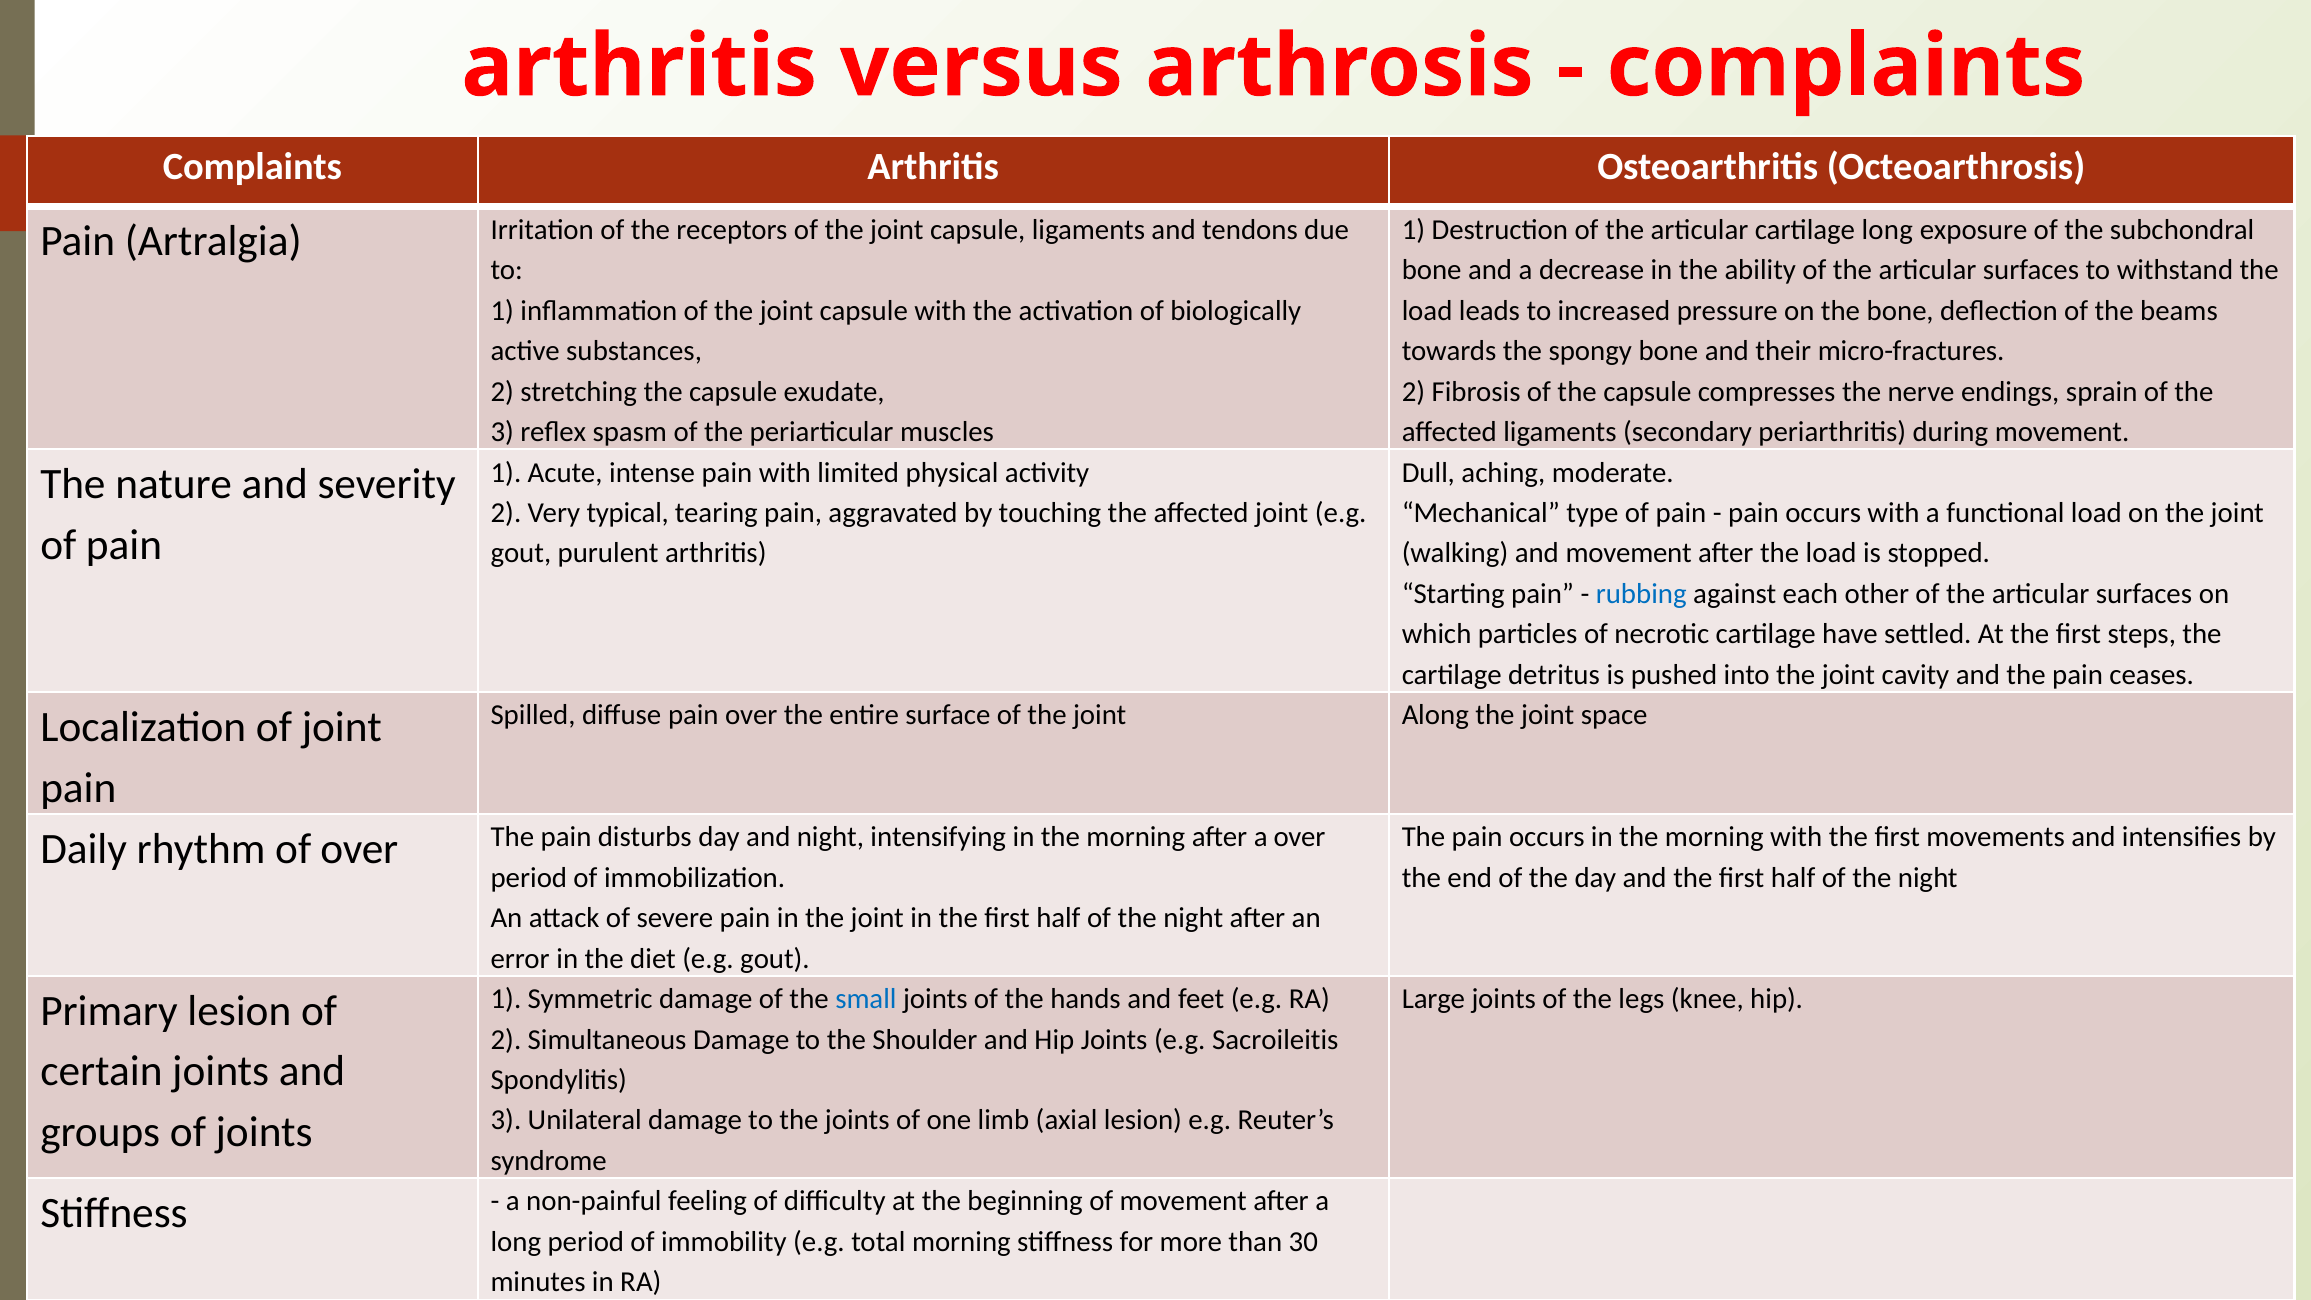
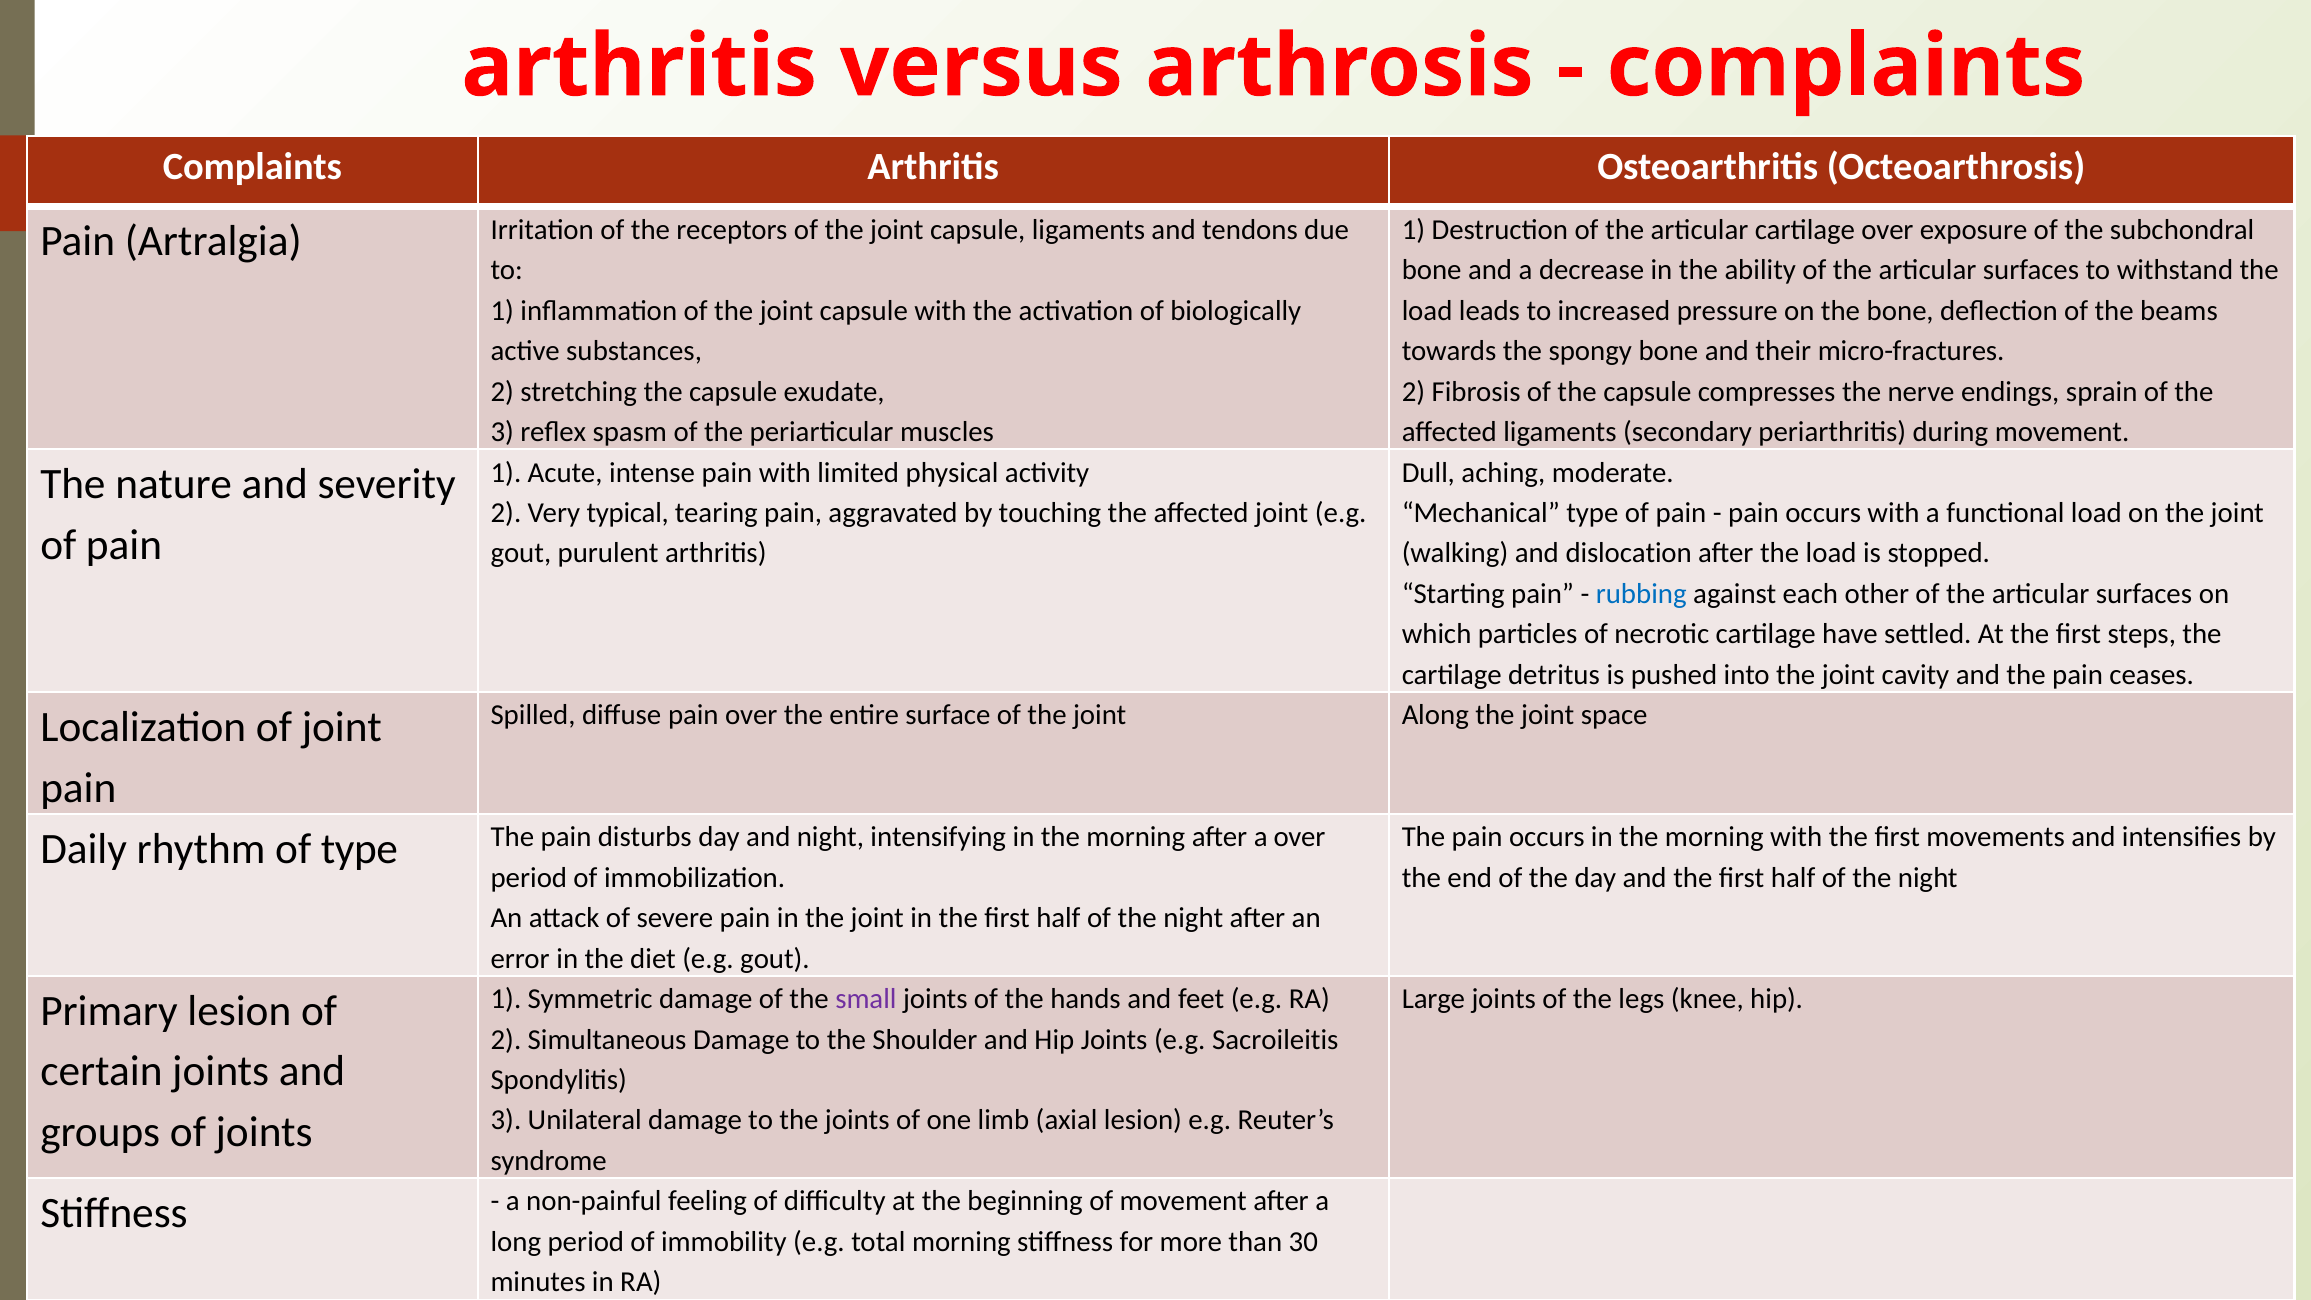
cartilage long: long -> over
and movement: movement -> dislocation
of over: over -> type
small colour: blue -> purple
